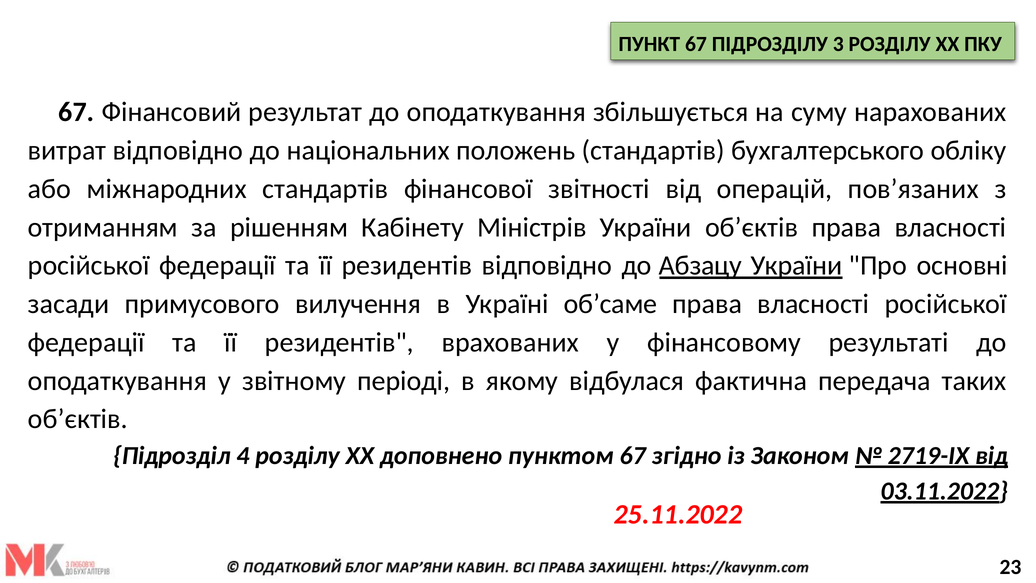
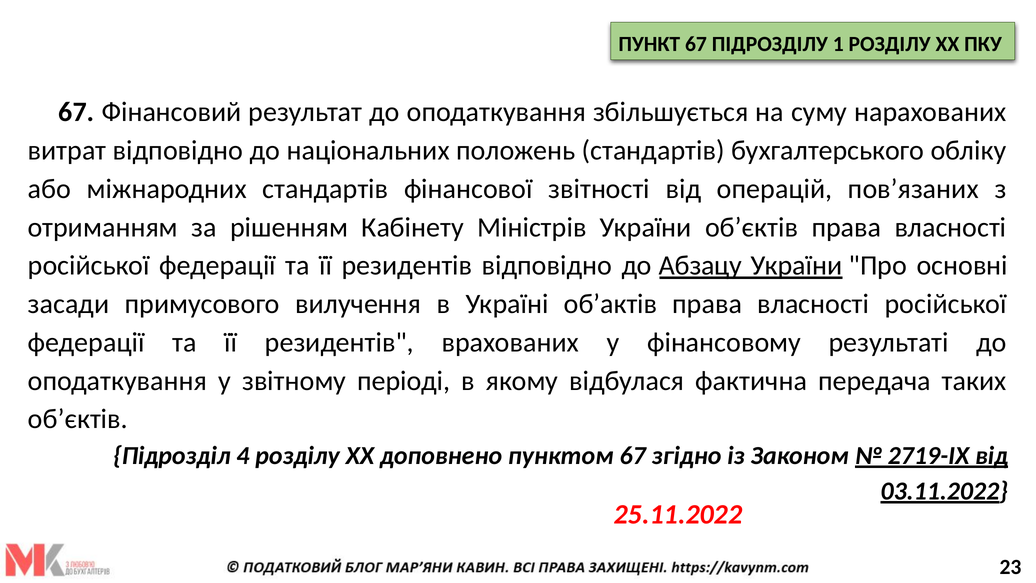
3: 3 -> 1
об’саме: об’саме -> об’актів
